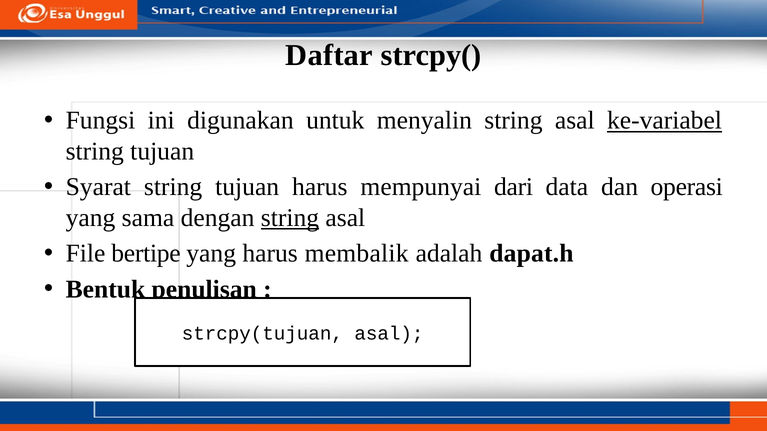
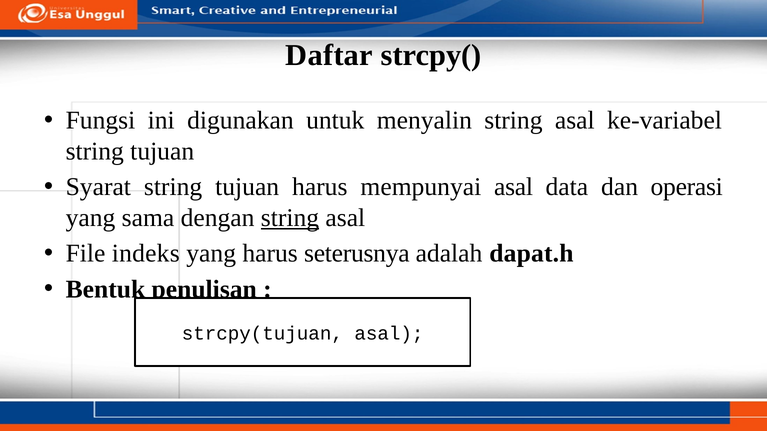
ke-variabel underline: present -> none
mempunyai dari: dari -> asal
bertipe: bertipe -> indeks
membalik: membalik -> seterusnya
